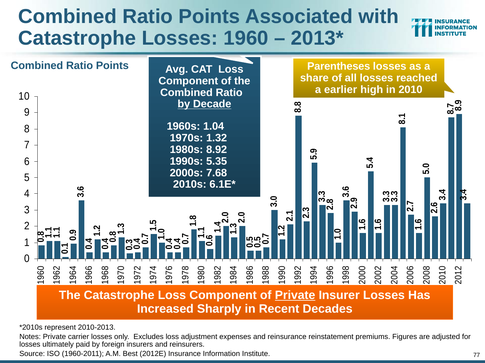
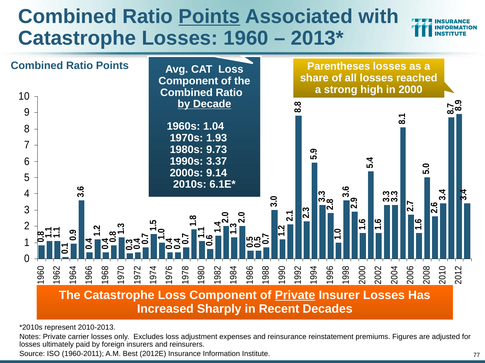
Points at (209, 17) underline: none -> present
earlier: earlier -> strong
2010: 2010 -> 2000
1.32: 1.32 -> 1.93
8.92: 8.92 -> 9.73
5.35: 5.35 -> 3.37
7.68: 7.68 -> 9.14
